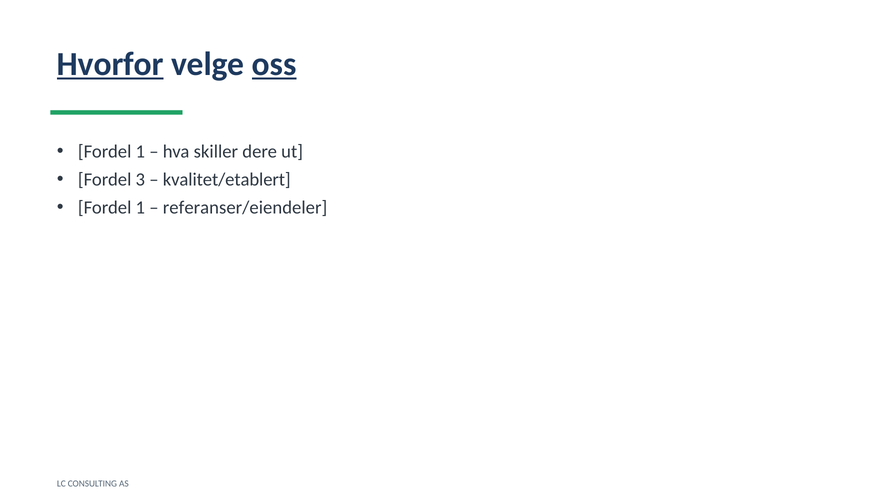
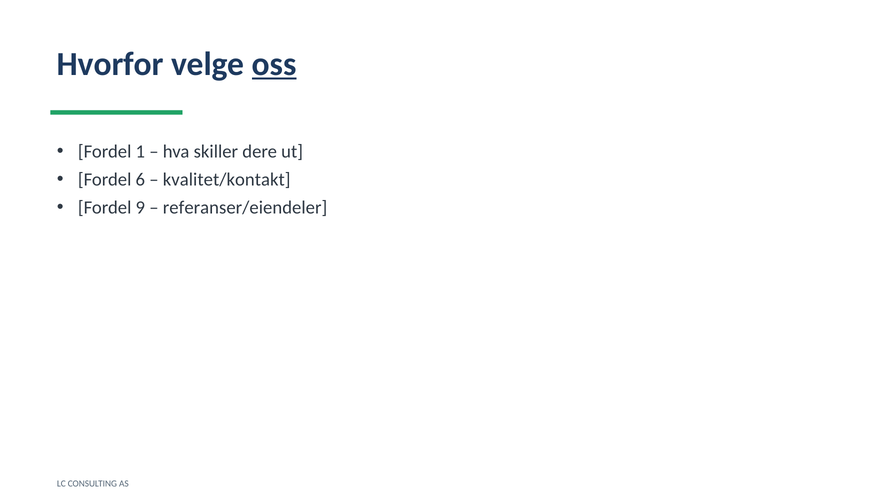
Hvorfor underline: present -> none
3: 3 -> 6
kvalitet/etablert: kvalitet/etablert -> kvalitet/kontakt
1 at (140, 208): 1 -> 9
